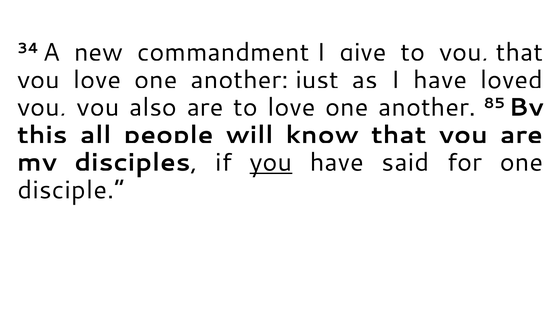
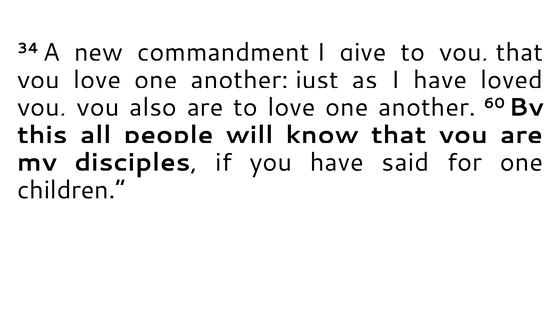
85: 85 -> 60
you at (271, 162) underline: present -> none
disciple: disciple -> children
